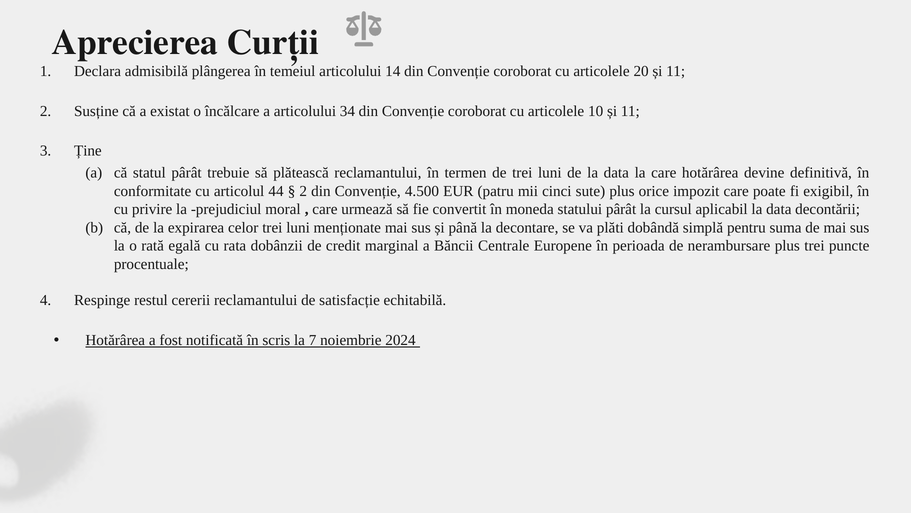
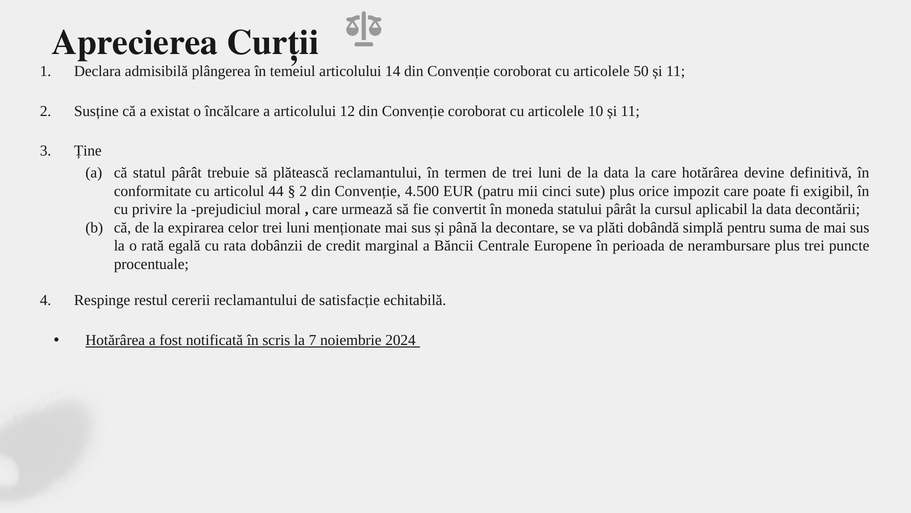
20: 20 -> 50
34: 34 -> 12
